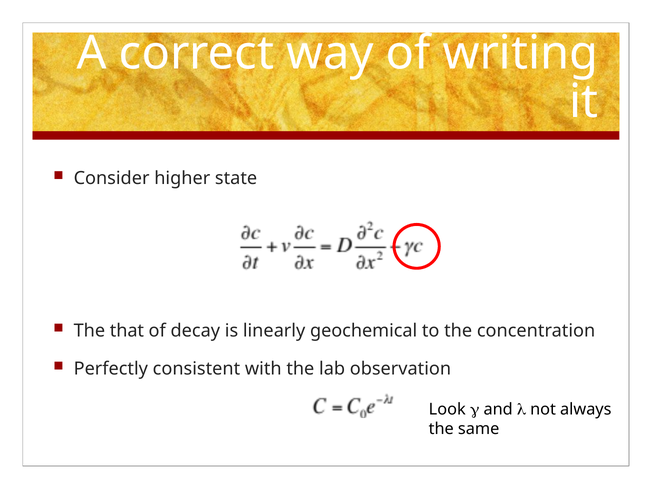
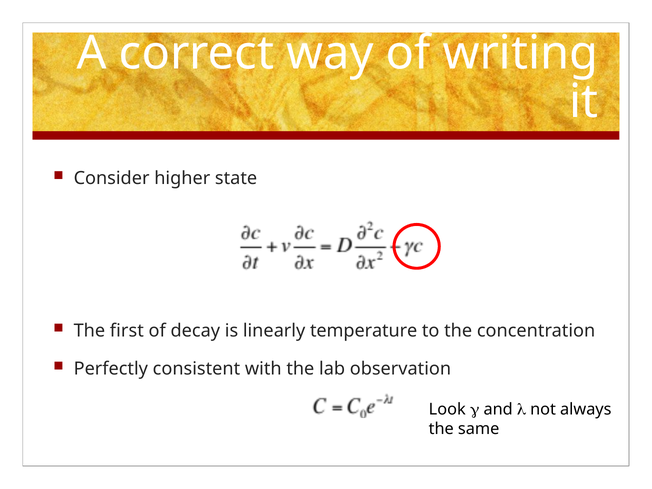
that: that -> first
geochemical: geochemical -> temperature
